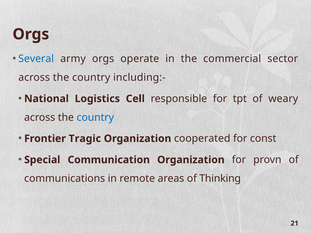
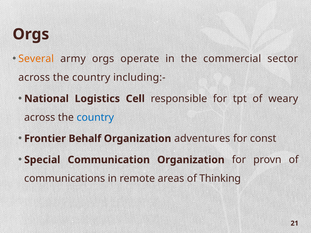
Several colour: blue -> orange
Tragic: Tragic -> Behalf
cooperated: cooperated -> adventures
